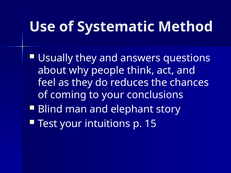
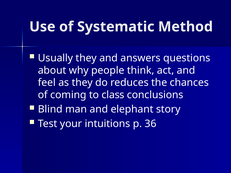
to your: your -> class
15: 15 -> 36
